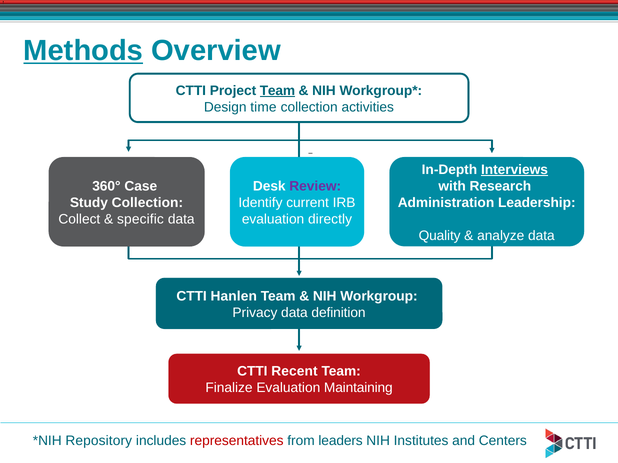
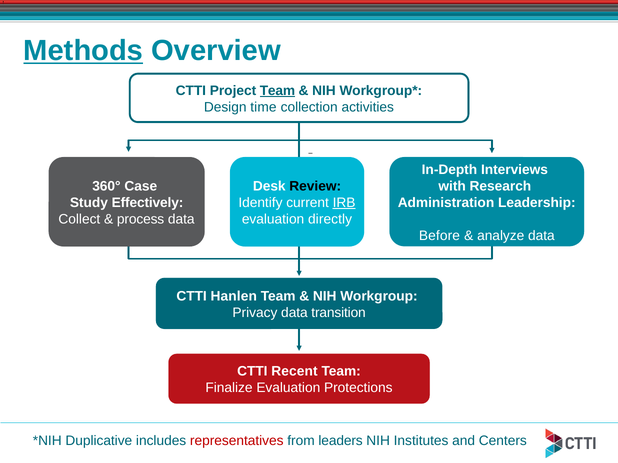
Interviews underline: present -> none
Review colour: purple -> black
Study Collection: Collection -> Effectively
IRB underline: none -> present
specific: specific -> process
Quality: Quality -> Before
definition: definition -> transition
Maintaining: Maintaining -> Protections
Repository: Repository -> Duplicative
